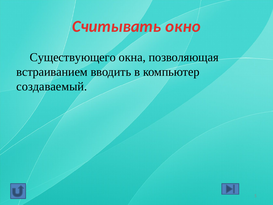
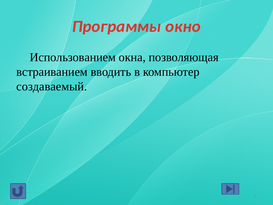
Считывать: Считывать -> Программы
Существующего: Существующего -> Использованием
